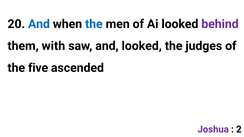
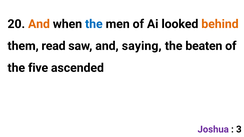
And at (39, 24) colour: blue -> orange
behind colour: purple -> orange
with: with -> read
and looked: looked -> saying
judges: judges -> beaten
2: 2 -> 3
